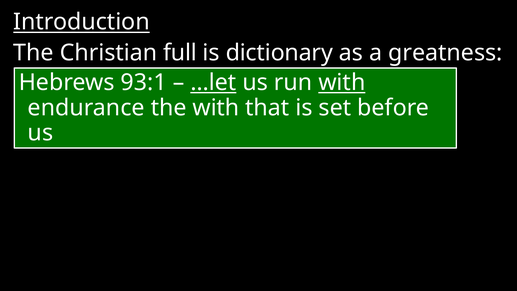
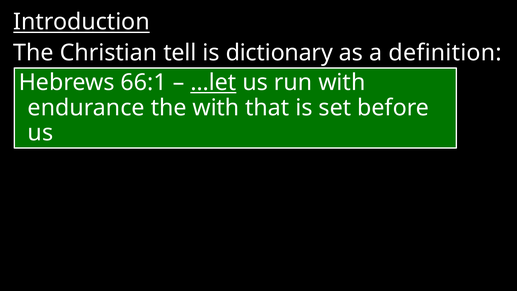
full: full -> tell
greatness: greatness -> definition
93:1: 93:1 -> 66:1
with at (342, 83) underline: present -> none
